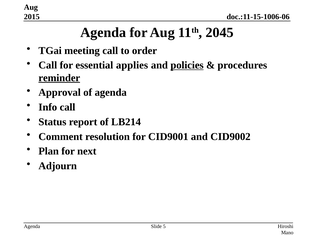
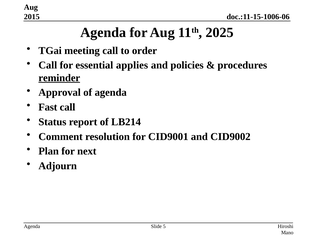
2045: 2045 -> 2025
policies underline: present -> none
Info: Info -> Fast
